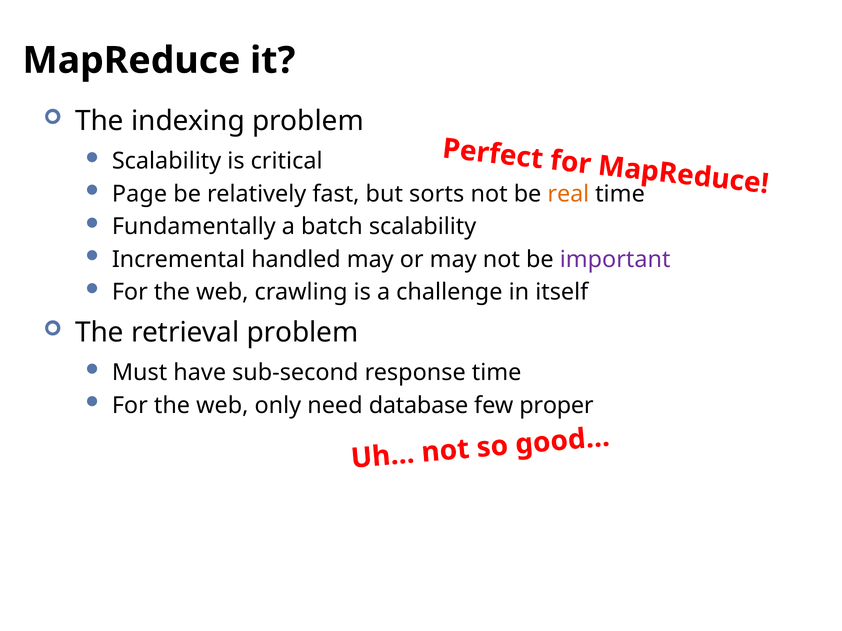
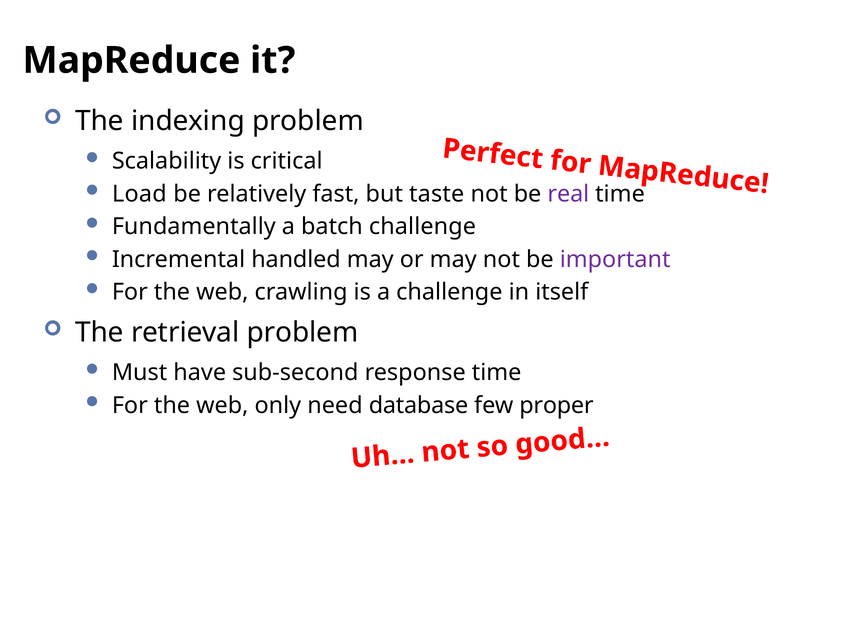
Page: Page -> Load
sorts: sorts -> taste
real colour: orange -> purple
batch scalability: scalability -> challenge
